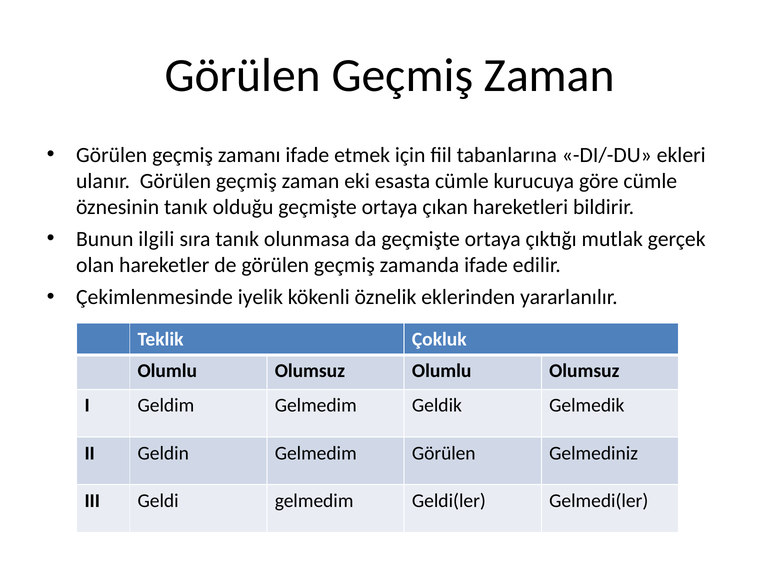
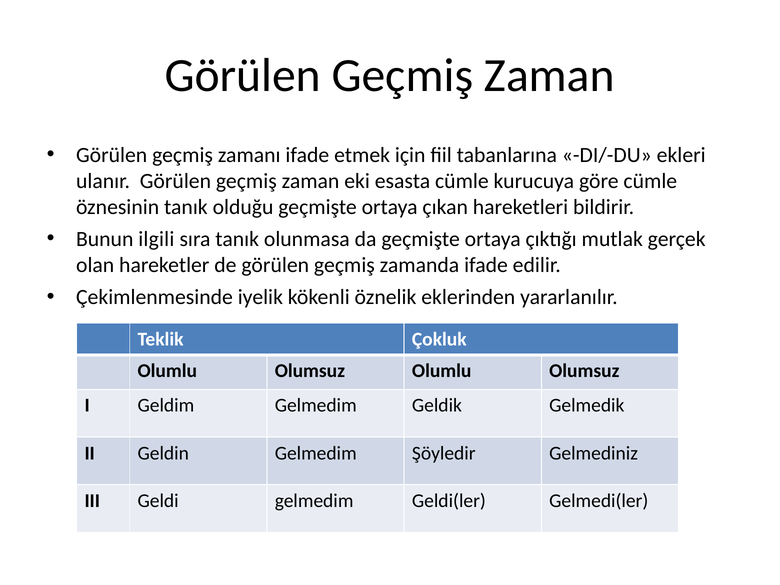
Gelmedim Görülen: Görülen -> Şöyledir
